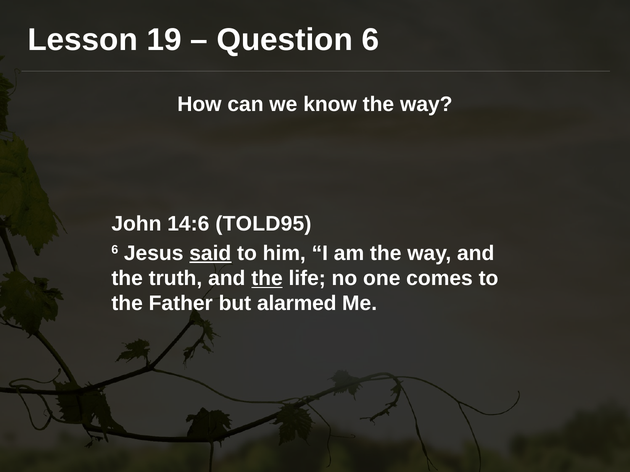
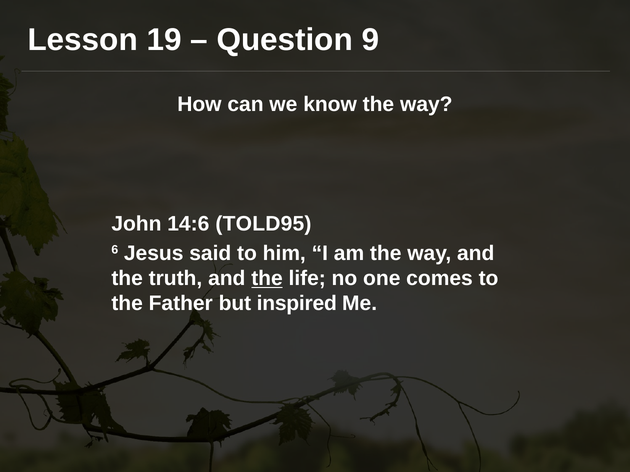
Question 6: 6 -> 9
said underline: present -> none
alarmed: alarmed -> inspired
